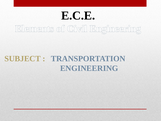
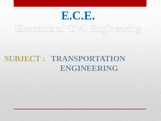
E.C.E colour: black -> blue
